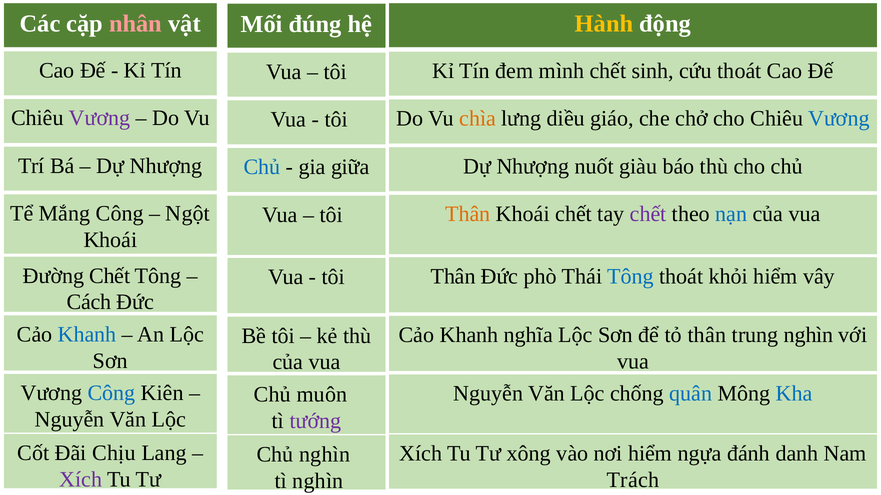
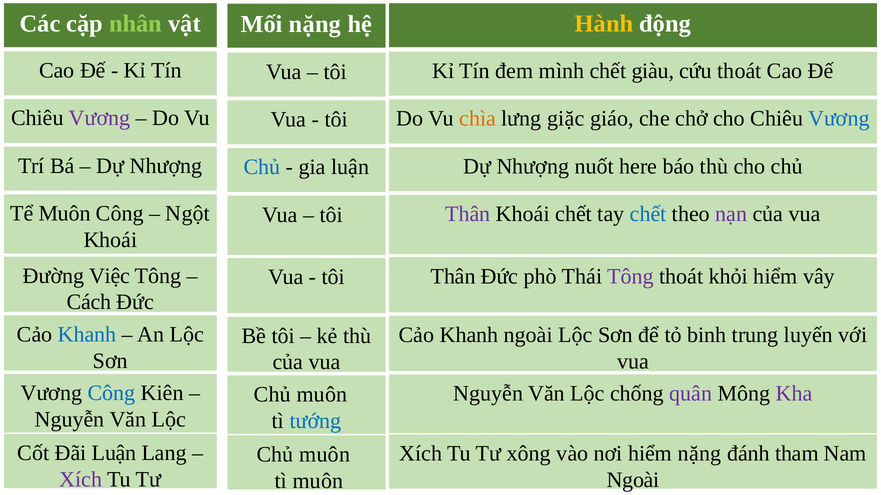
nhân colour: pink -> light green
Mối đúng: đúng -> nặng
sinh: sinh -> giàu
diều: diều -> giặc
giàu: giàu -> here
gia giữa: giữa -> luận
Tể Mắng: Mắng -> Muôn
Thân at (468, 214) colour: orange -> purple
chết at (648, 214) colour: purple -> blue
nạn colour: blue -> purple
Đường Chết: Chết -> Việc
Tông at (631, 277) colour: blue -> purple
Khanh nghĩa: nghĩa -> ngoài
tỏ thân: thân -> binh
trung nghìn: nghìn -> luyến
quân colour: blue -> purple
Kha colour: blue -> purple
tướng colour: purple -> blue
Đãi Chịu: Chịu -> Luận
hiểm ngựa: ngựa -> nặng
danh: danh -> tham
nghìn at (325, 455): nghìn -> muôn
Trách at (633, 481): Trách -> Ngoài
tì nghìn: nghìn -> muôn
